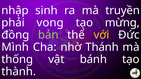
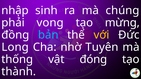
truyền: truyền -> chúng
bản colour: light green -> light blue
Mình: Mình -> Long
Thánh: Thánh -> Tuyên
bánh: bánh -> đóng
